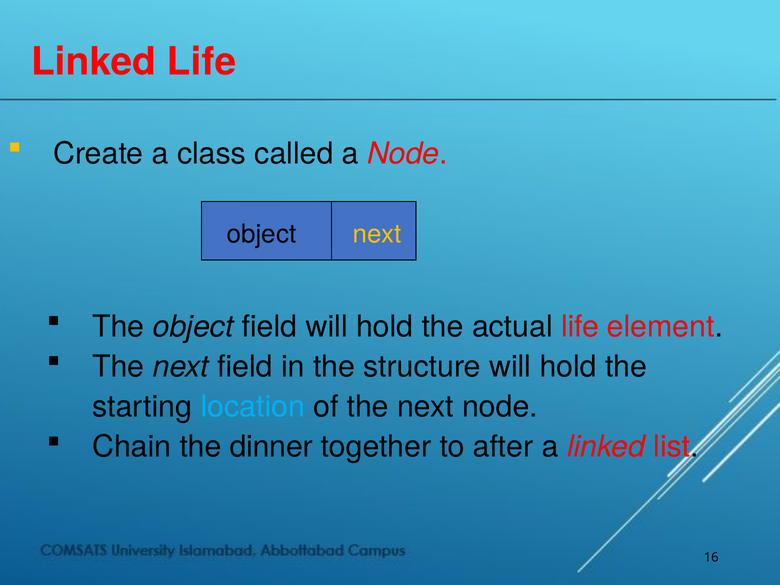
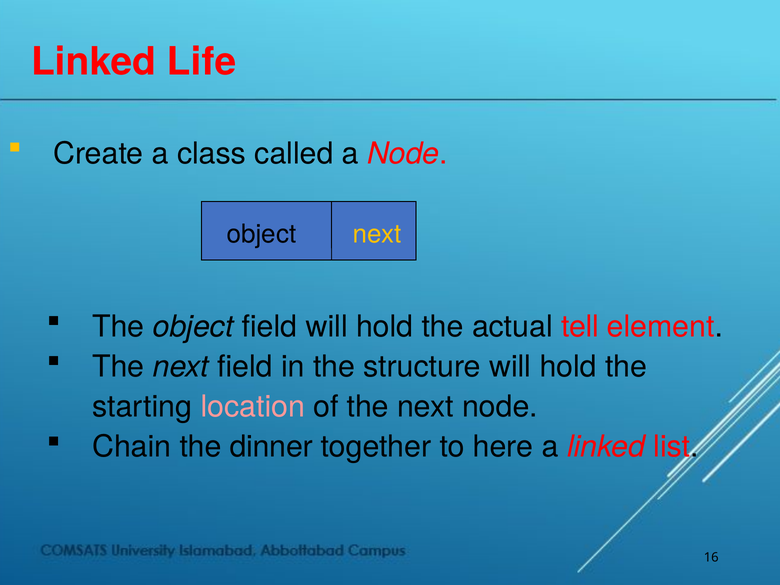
actual life: life -> tell
location colour: light blue -> pink
after: after -> here
